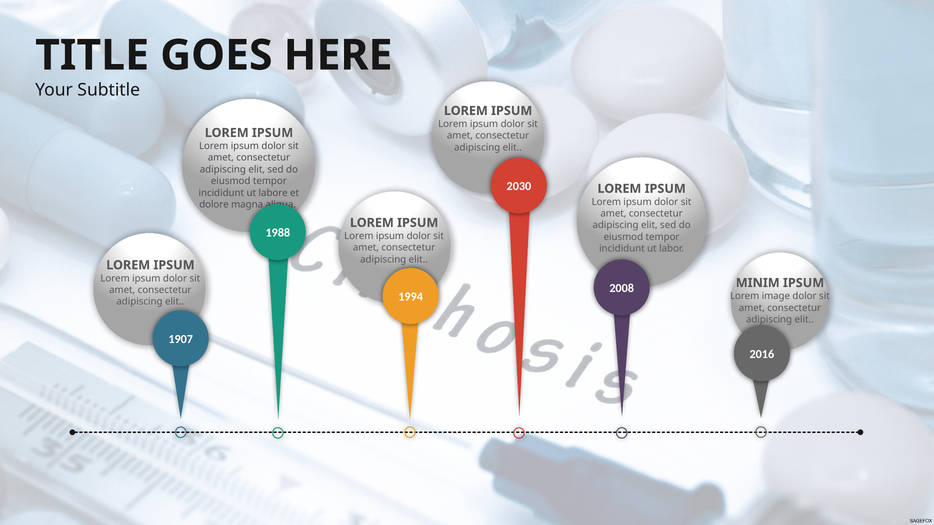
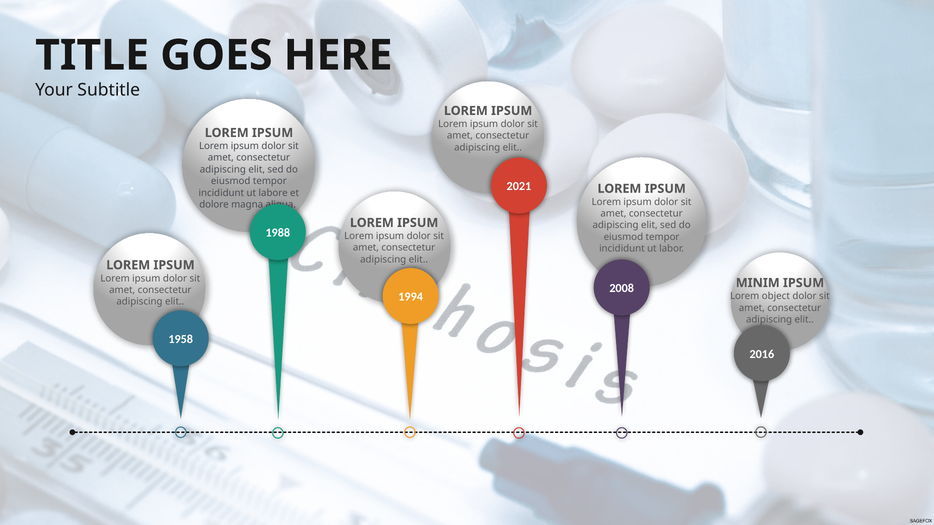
2030: 2030 -> 2021
image: image -> object
1907: 1907 -> 1958
